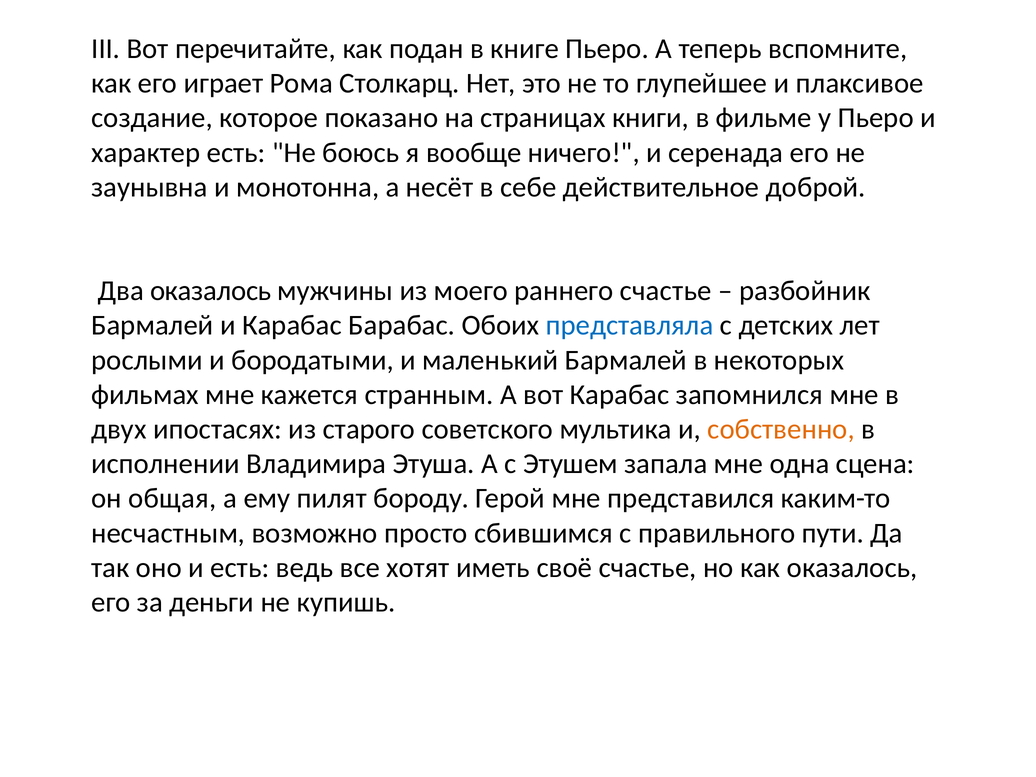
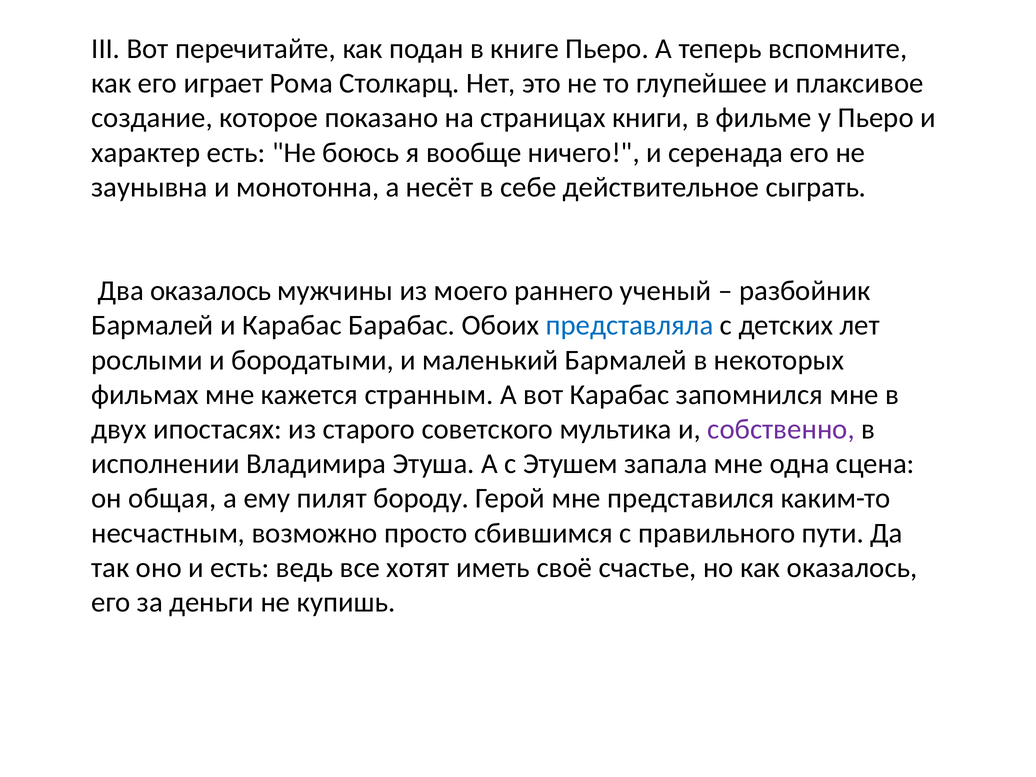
доброй: доброй -> сыграть
раннего счастье: счастье -> ученый
собственно colour: orange -> purple
